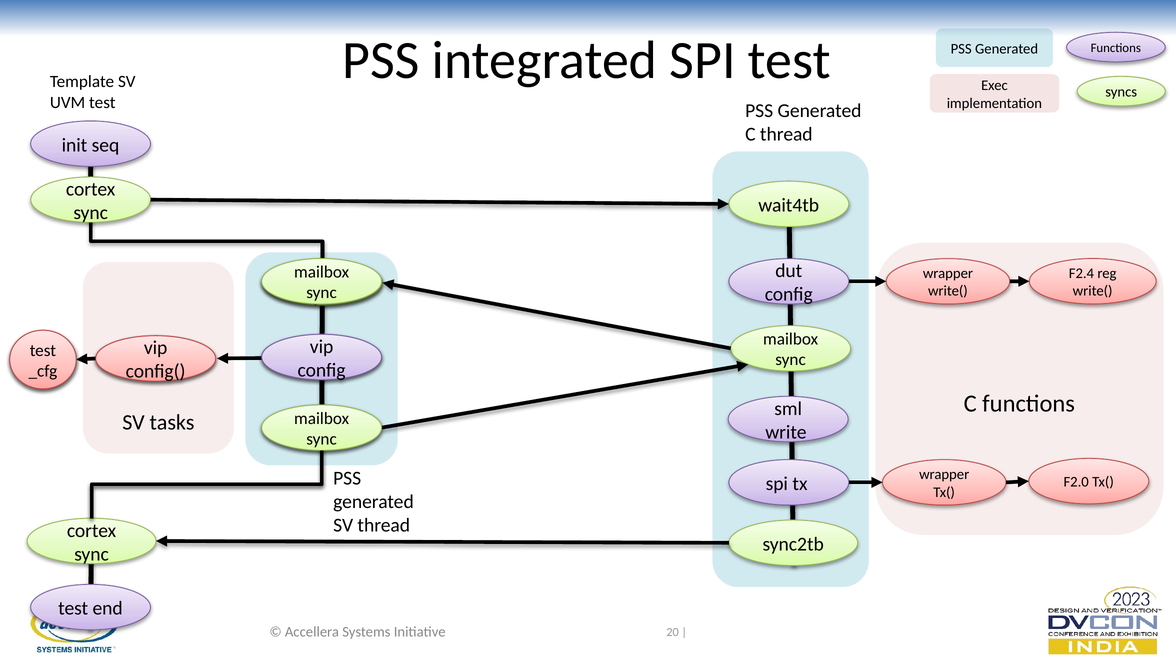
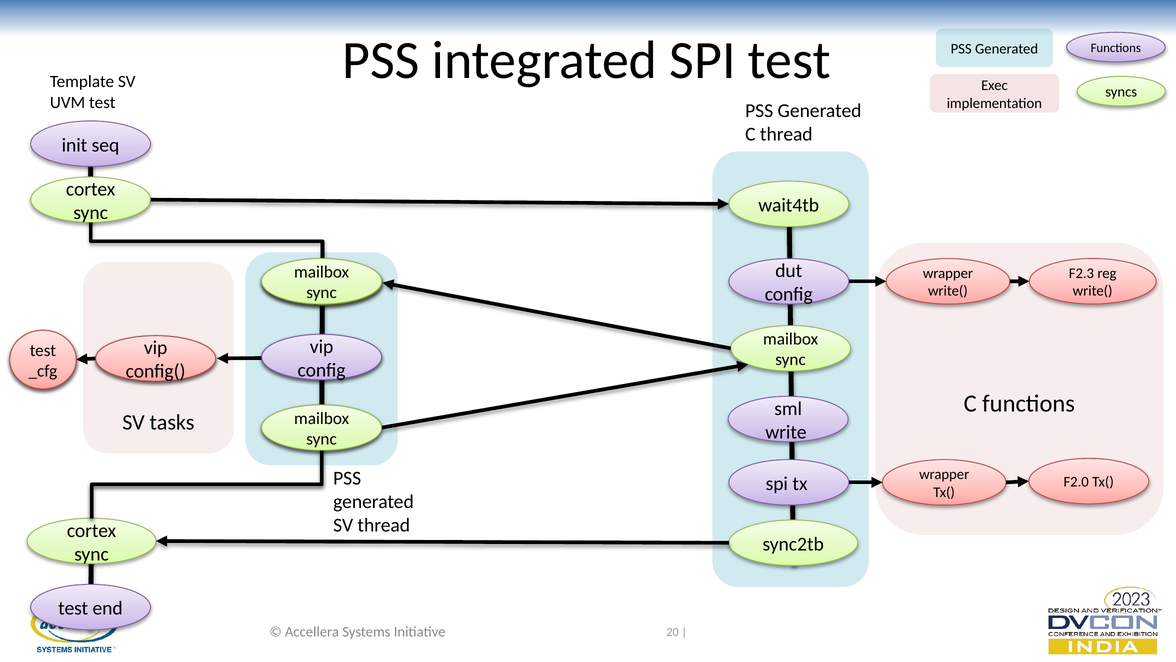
F2.4: F2.4 -> F2.3
